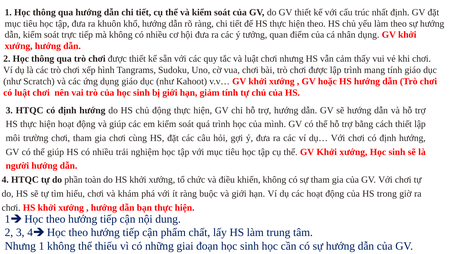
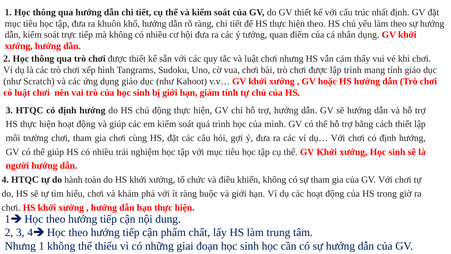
phần: phần -> hành
